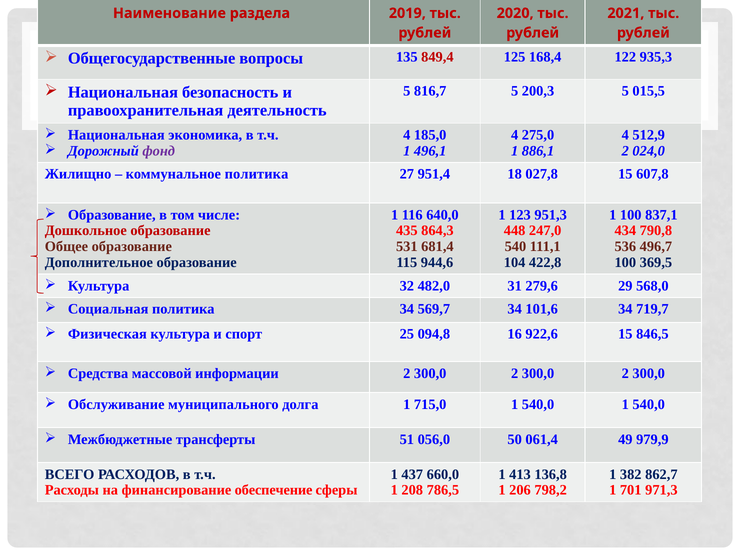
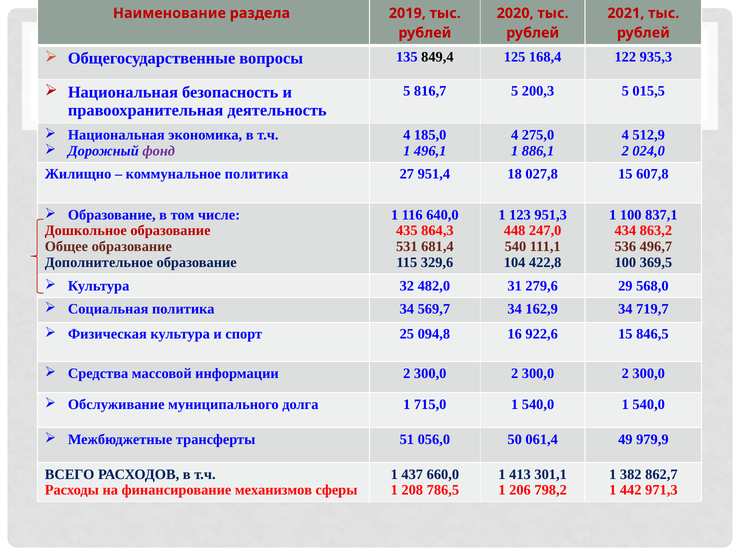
849,4 colour: red -> black
790,8: 790,8 -> 863,2
944,6: 944,6 -> 329,6
101,6: 101,6 -> 162,9
136,8: 136,8 -> 301,1
обеспечение: обеспечение -> механизмов
701: 701 -> 442
